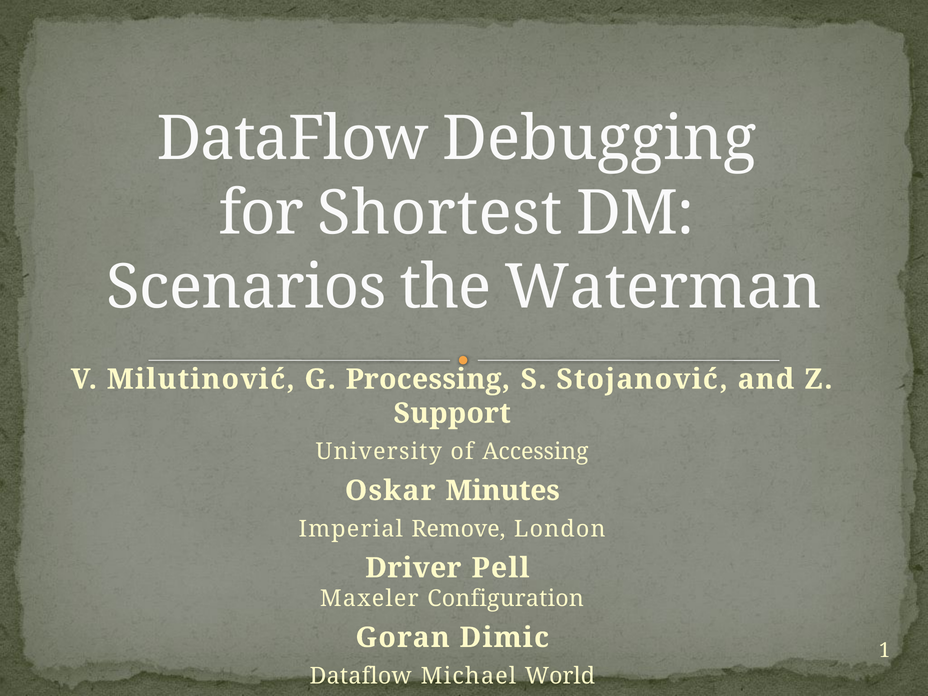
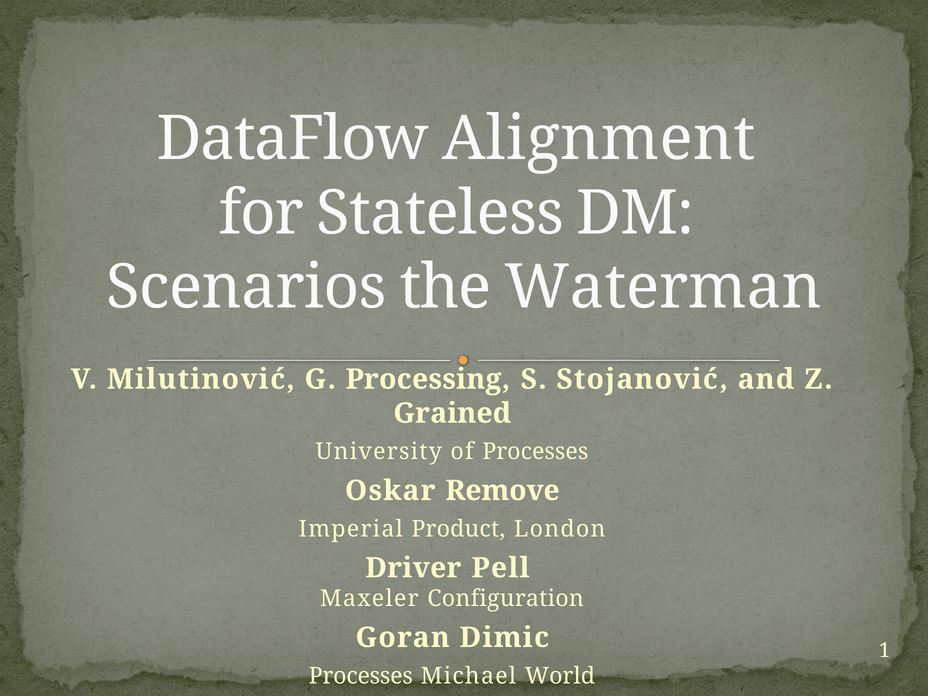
Debugging: Debugging -> Alignment
Shortest: Shortest -> Stateless
Support: Support -> Grained
of Accessing: Accessing -> Processes
Minutes: Minutes -> Remove
Remove: Remove -> Product
Dataflow at (361, 676): Dataflow -> Processes
